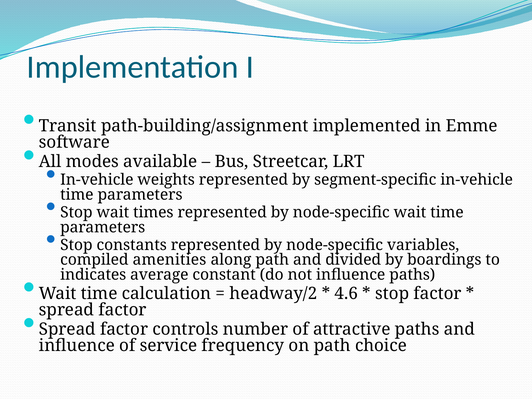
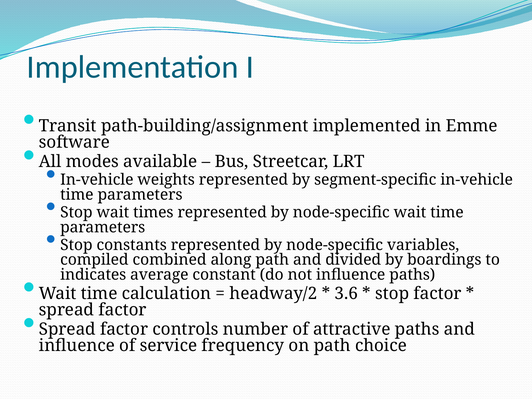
amenities: amenities -> combined
4.6: 4.6 -> 3.6
